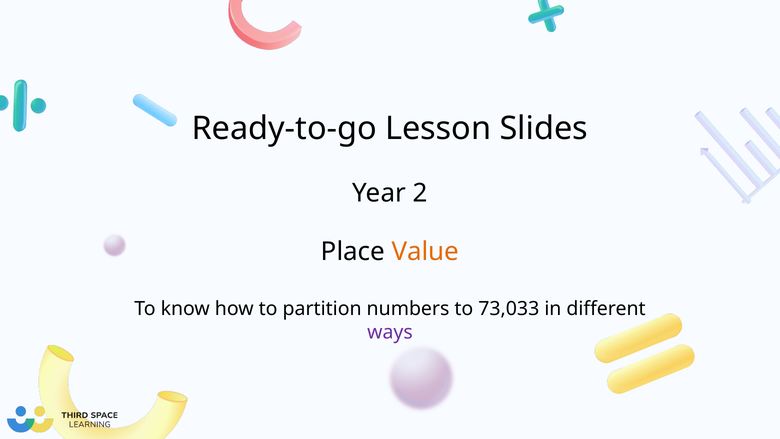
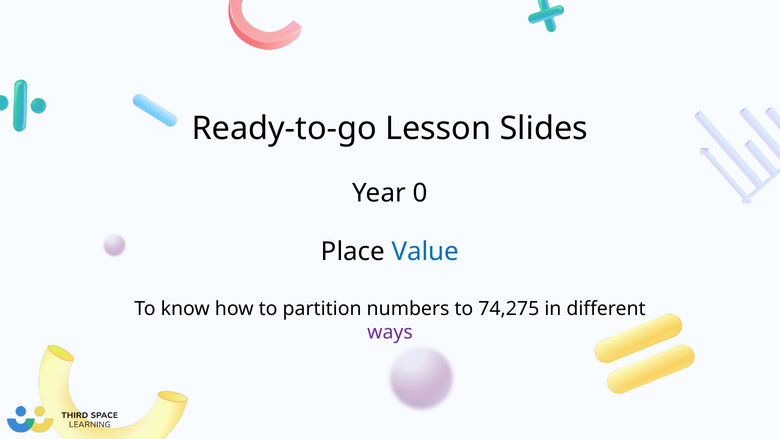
2: 2 -> 0
Value colour: orange -> blue
73,033: 73,033 -> 74,275
